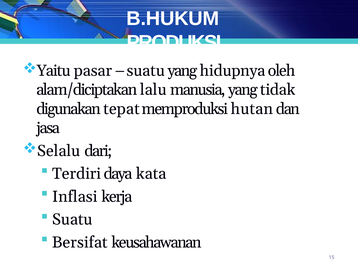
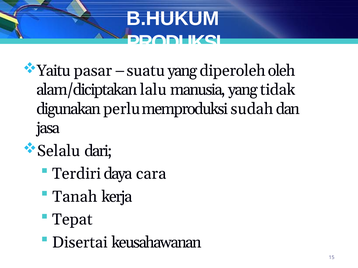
hidupnya: hidupnya -> diperoleh
tepat: tepat -> perlu
hutan: hutan -> sudah
kata: kata -> cara
Inflasi: Inflasi -> Tanah
Suatu at (72, 220): Suatu -> Tepat
Bersifat: Bersifat -> Disertai
